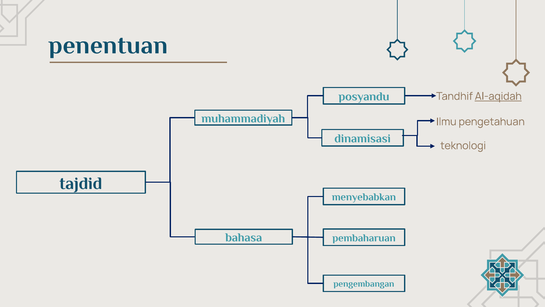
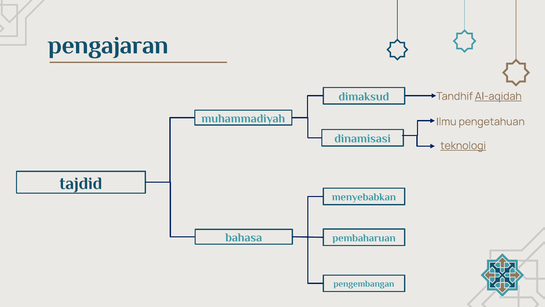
penentuan: penentuan -> pengajaran
posyandu: posyandu -> dimaksud
teknologi underline: none -> present
